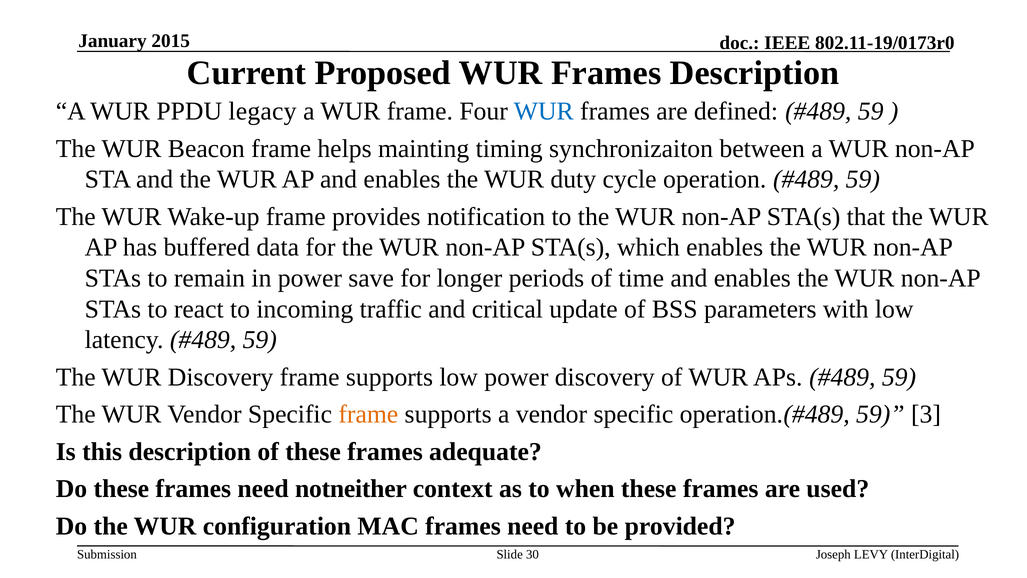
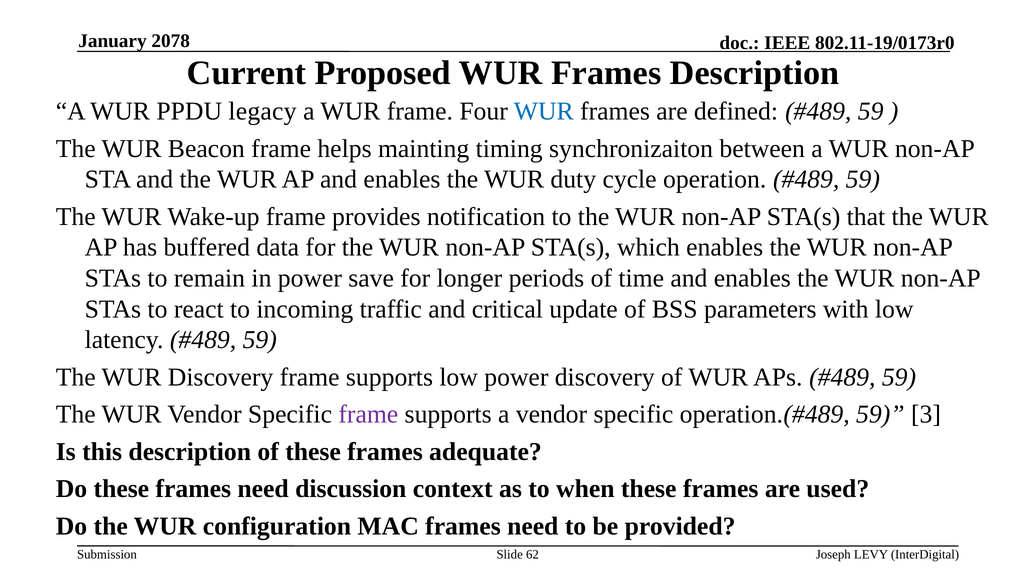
2015: 2015 -> 2078
frame at (368, 414) colour: orange -> purple
notneither: notneither -> discussion
30: 30 -> 62
